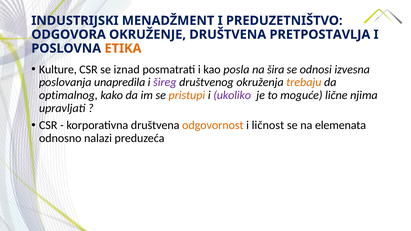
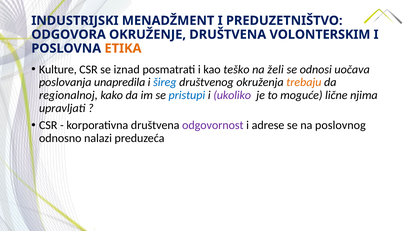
PRETPOSTAVLJA: PRETPOSTAVLJA -> VOLONTERSKIM
posla: posla -> teško
šira: šira -> želi
izvesna: izvesna -> uočava
šireg colour: purple -> blue
optimalnog: optimalnog -> regionalnoj
pristupi colour: orange -> blue
odgovornost colour: orange -> purple
ličnost: ličnost -> adrese
elemenata: elemenata -> poslovnog
